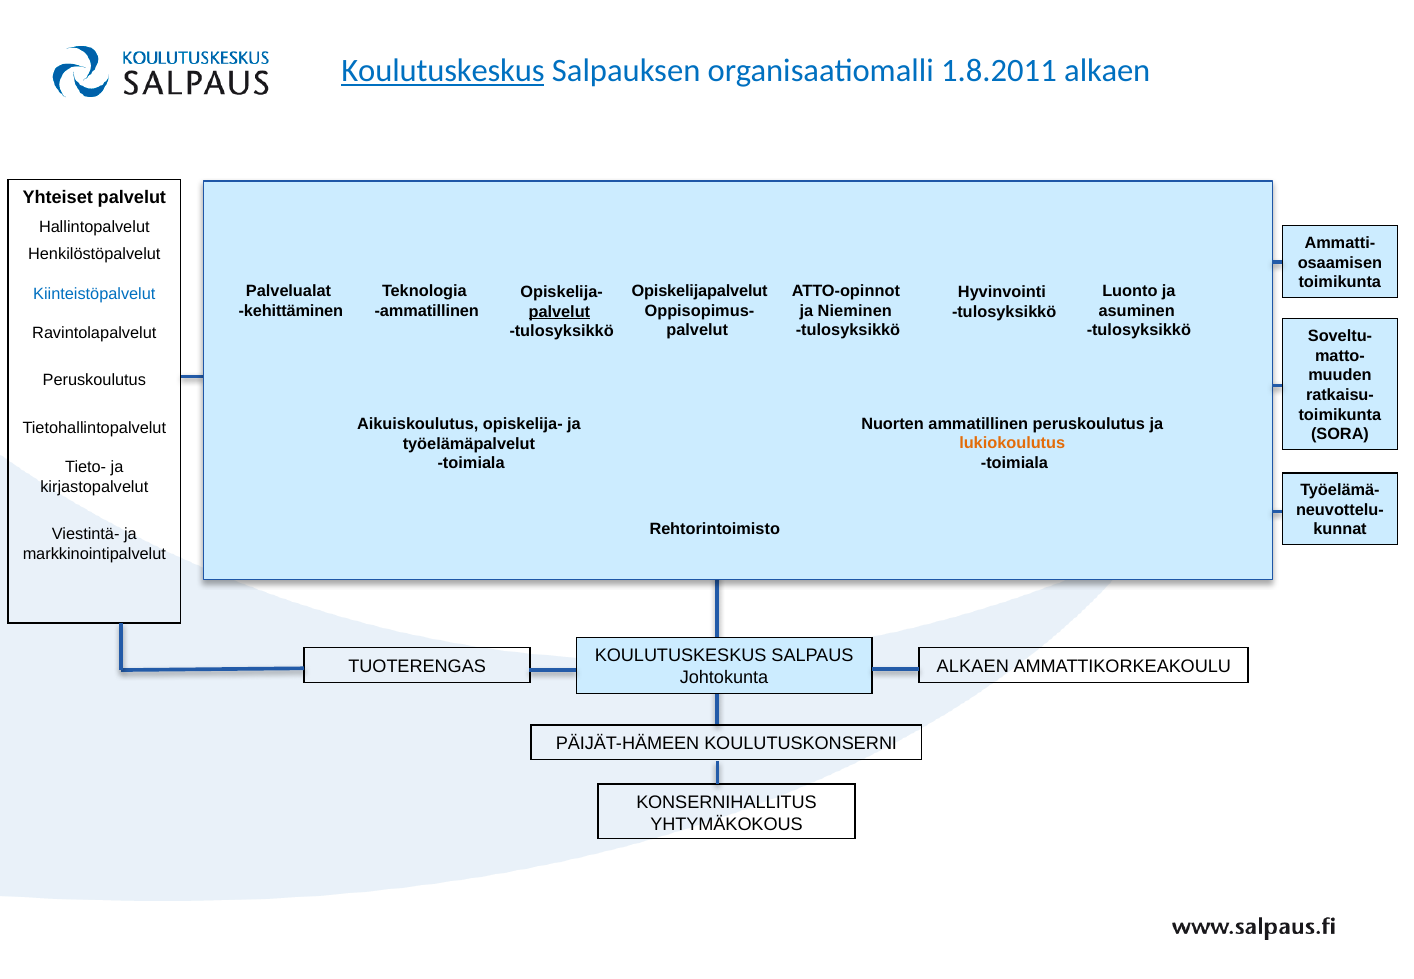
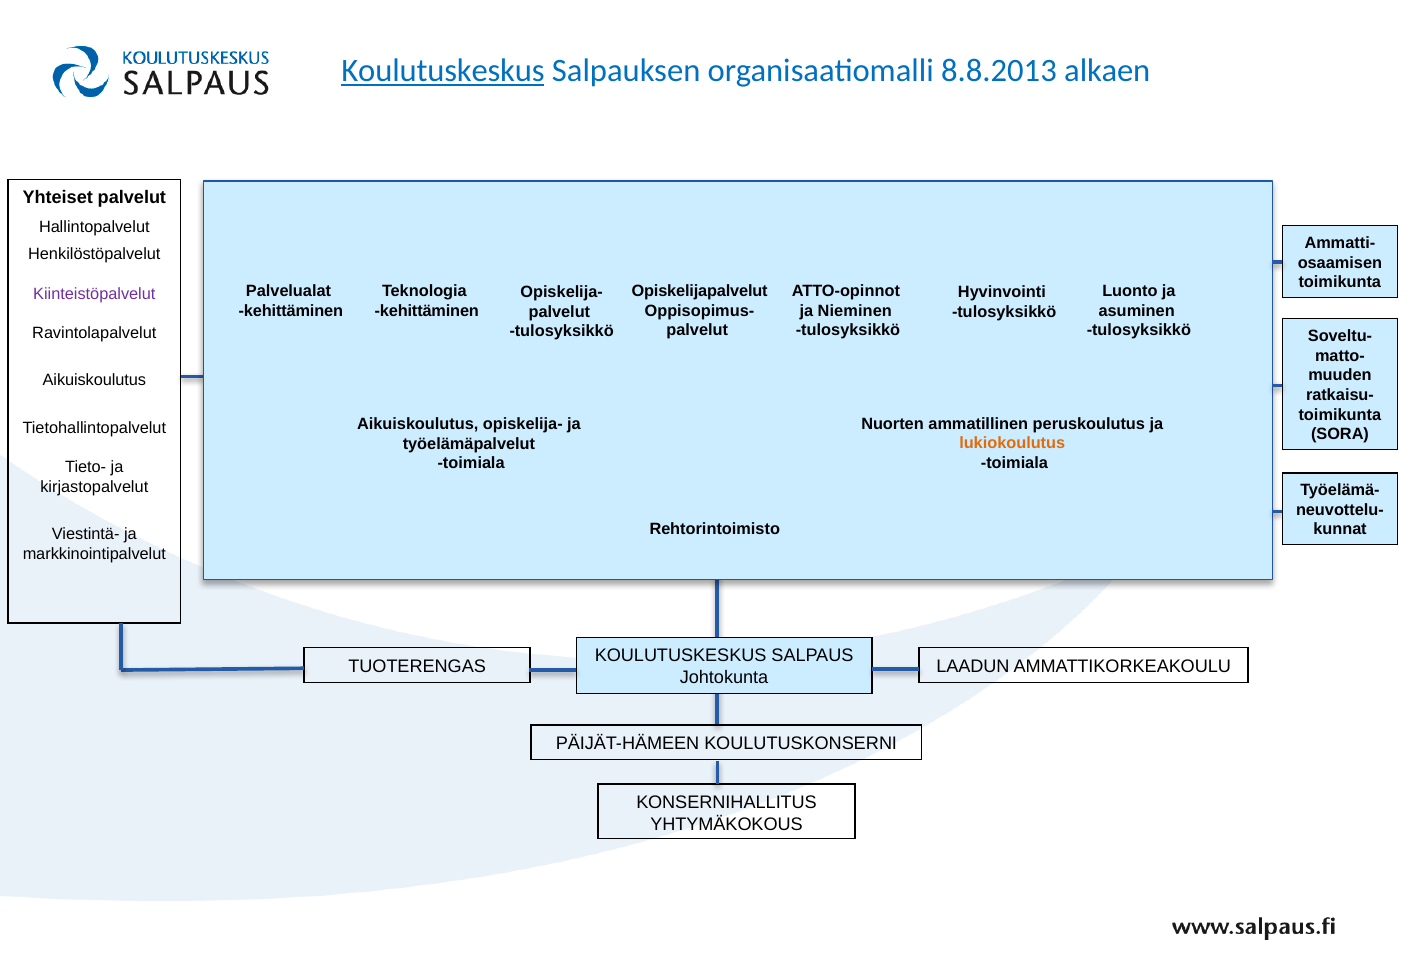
1.8.2011: 1.8.2011 -> 8.8.2013
Kiinteistöpalvelut colour: blue -> purple
ammatillinen at (427, 311): ammatillinen -> kehittäminen
palvelut at (559, 312) underline: present -> none
Peruskoulutus at (94, 380): Peruskoulutus -> Aikuiskoulutus
ALKAEN at (973, 666): ALKAEN -> LAADUN
